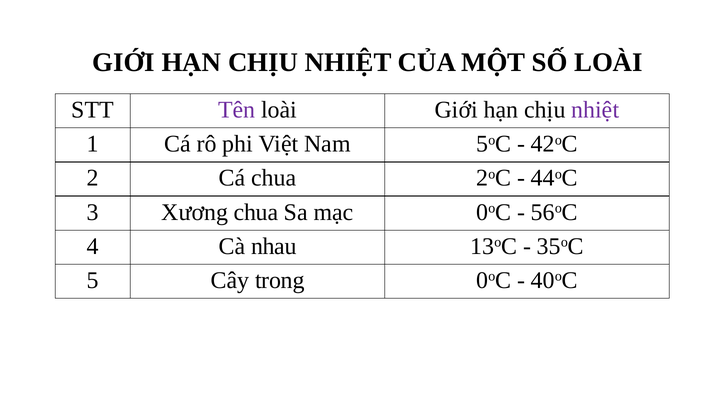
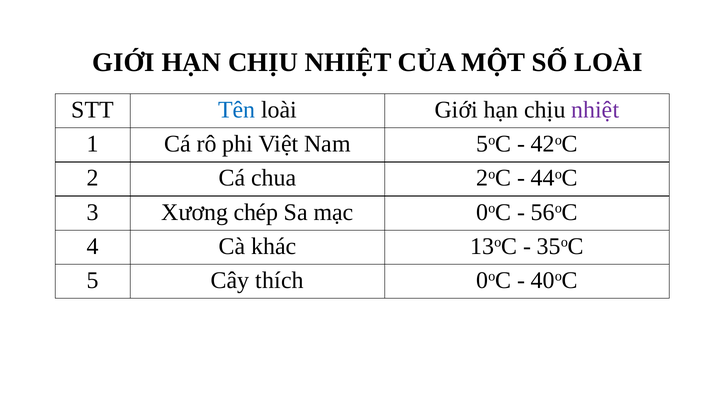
Tên colour: purple -> blue
Xương chua: chua -> chép
nhau: nhau -> khác
trong: trong -> thích
